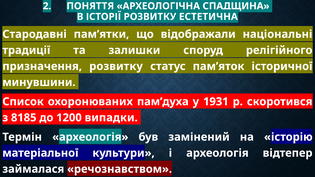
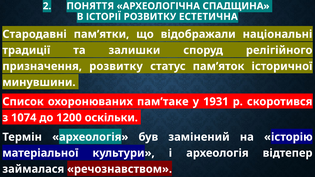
пам’духа: пам’духа -> пам’таке
8185: 8185 -> 1074
випадки: випадки -> оскільки
